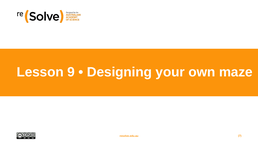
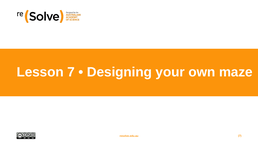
Lesson 9: 9 -> 7
